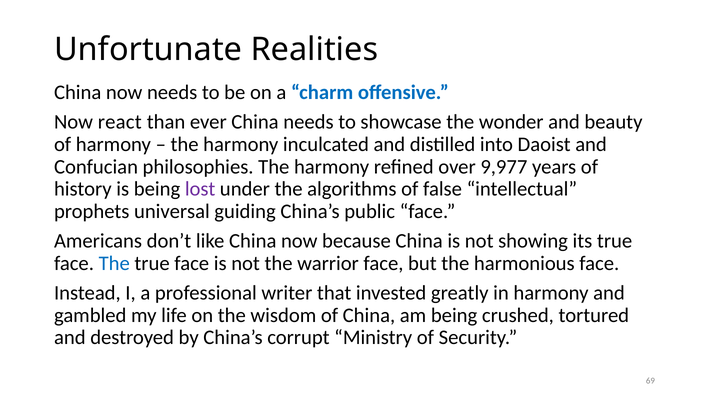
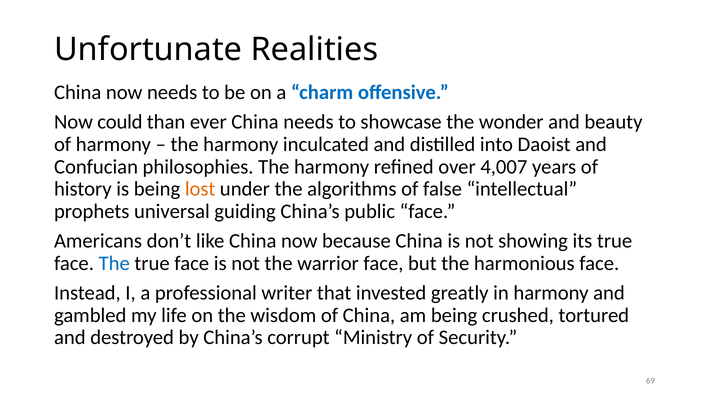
react: react -> could
9,977: 9,977 -> 4,007
lost colour: purple -> orange
